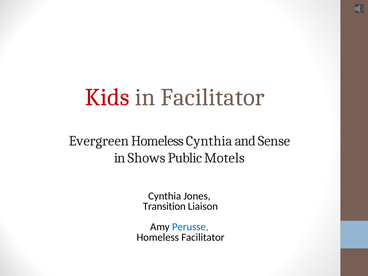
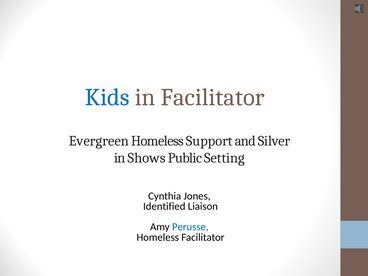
Kids colour: red -> blue
Homeless Cynthia: Cynthia -> Support
Sense: Sense -> Silver
Motels: Motels -> Setting
Transition: Transition -> Identified
